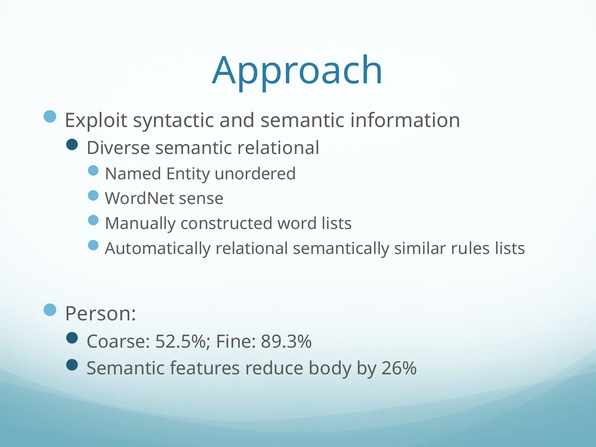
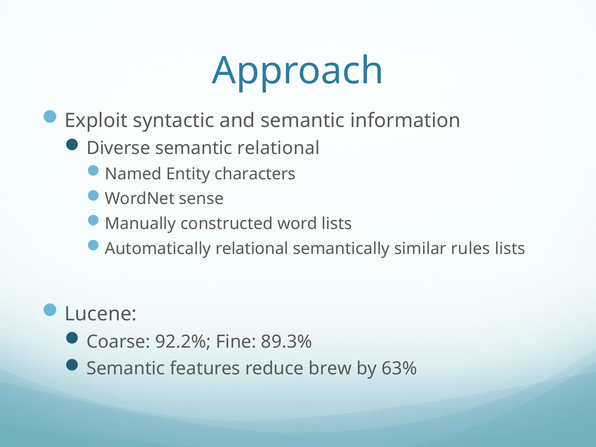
unordered: unordered -> characters
Person: Person -> Lucene
52.5%: 52.5% -> 92.2%
body: body -> brew
26%: 26% -> 63%
